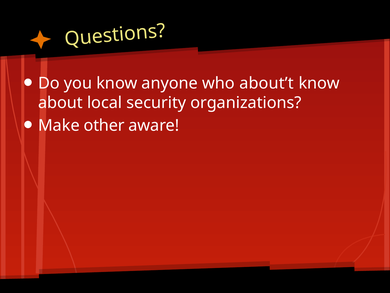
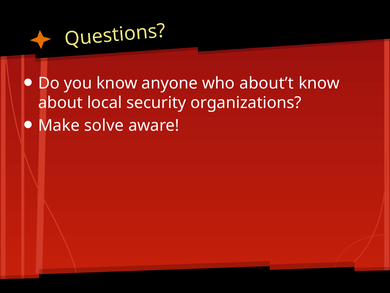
other: other -> solve
